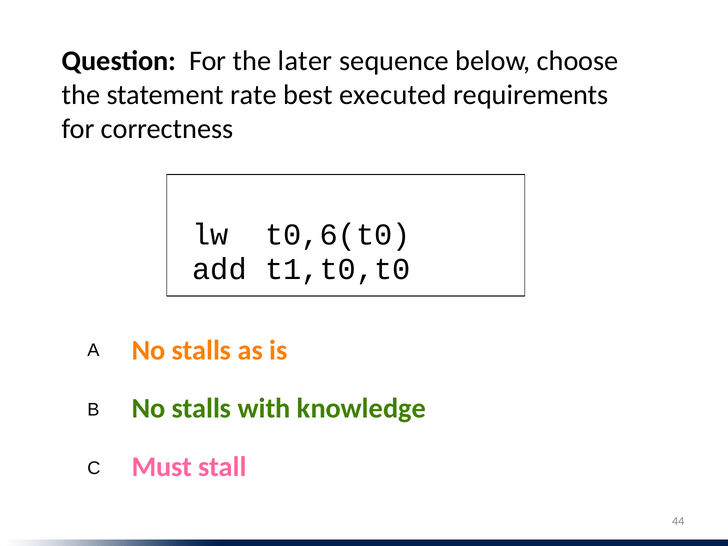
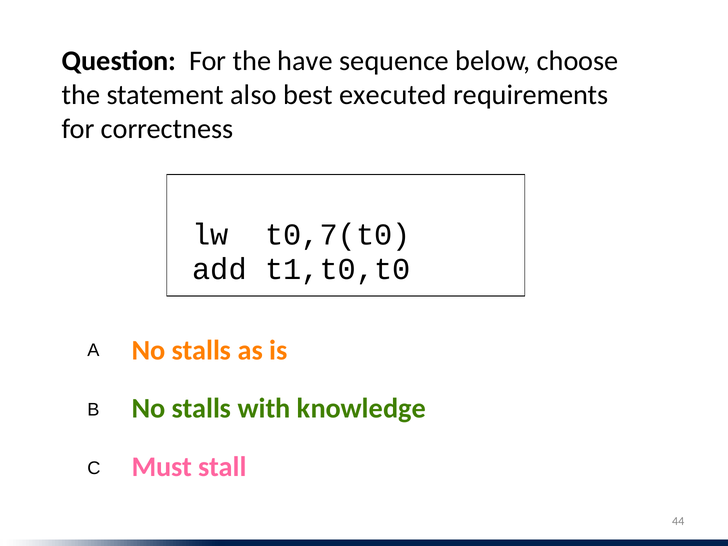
later: later -> have
rate: rate -> also
t0,6(t0: t0,6(t0 -> t0,7(t0
